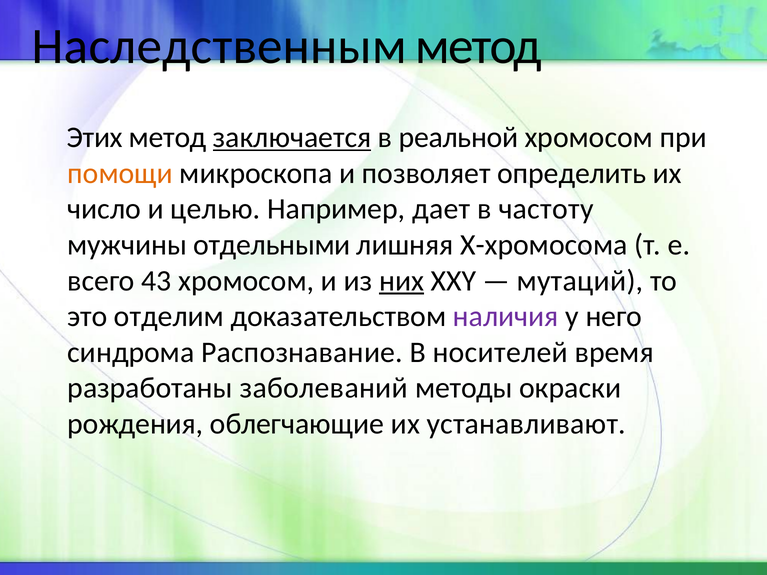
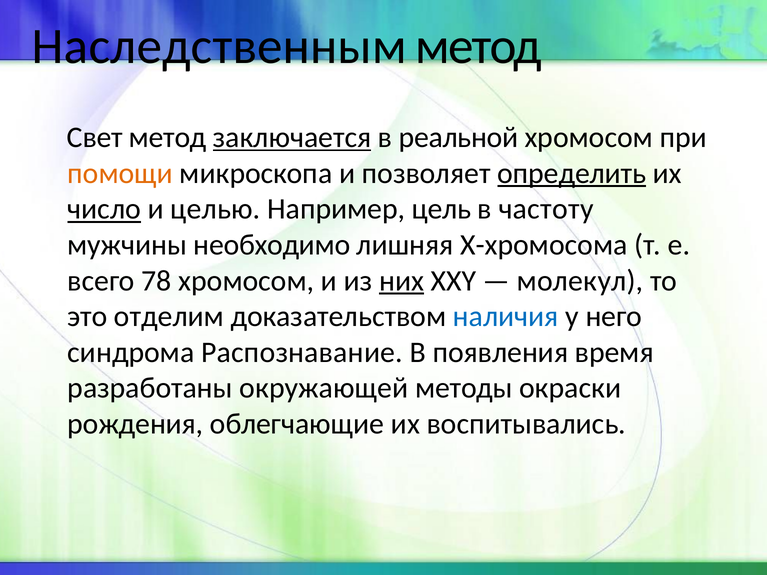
Этих: Этих -> Свет
определить underline: none -> present
число underline: none -> present
дает: дает -> цель
отдельными: отдельными -> необходимо
43: 43 -> 78
мутаций: мутаций -> молекул
наличия colour: purple -> blue
носителей: носителей -> появления
заболеваний: заболеваний -> окружающей
устанавливают: устанавливают -> воспитывались
